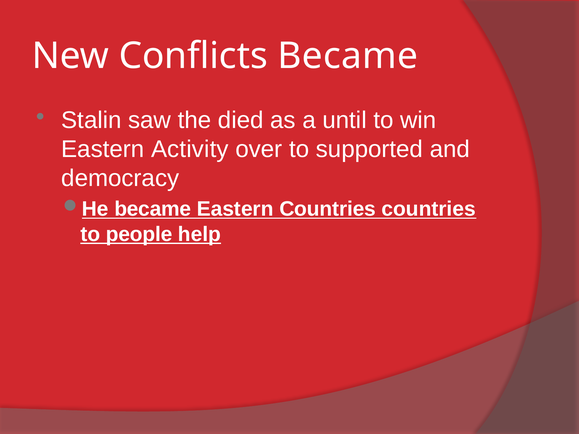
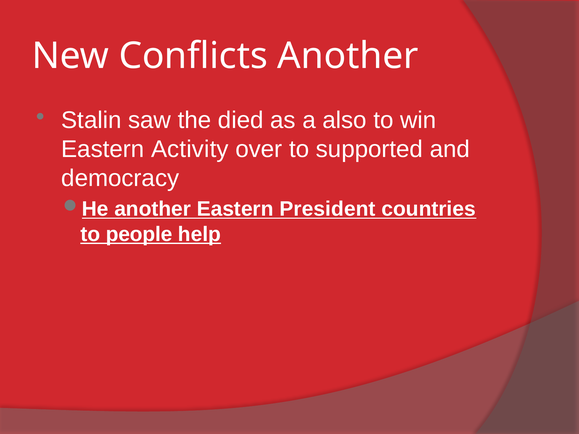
Conflicts Became: Became -> Another
until: until -> also
became at (153, 209): became -> another
Eastern Countries: Countries -> President
